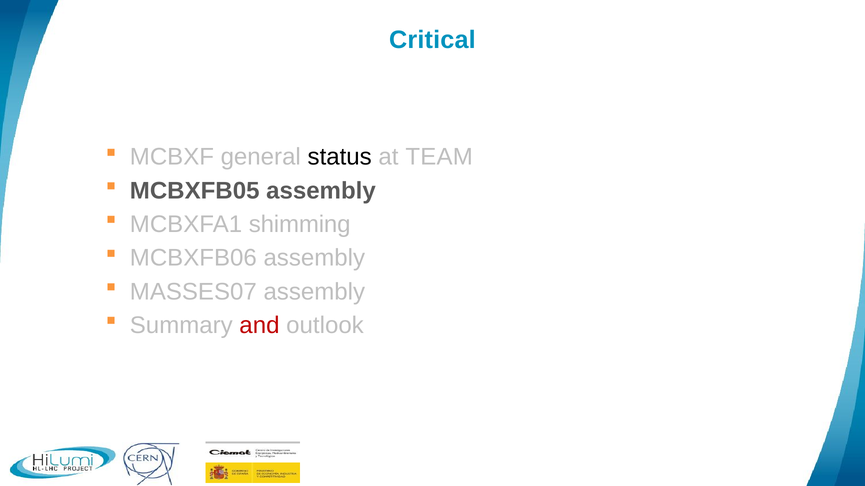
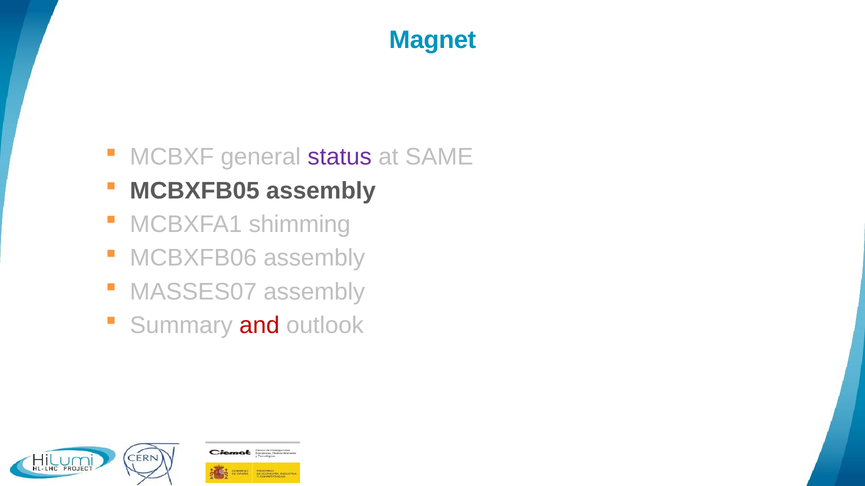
Critical: Critical -> Magnet
status colour: black -> purple
TEAM: TEAM -> SAME
